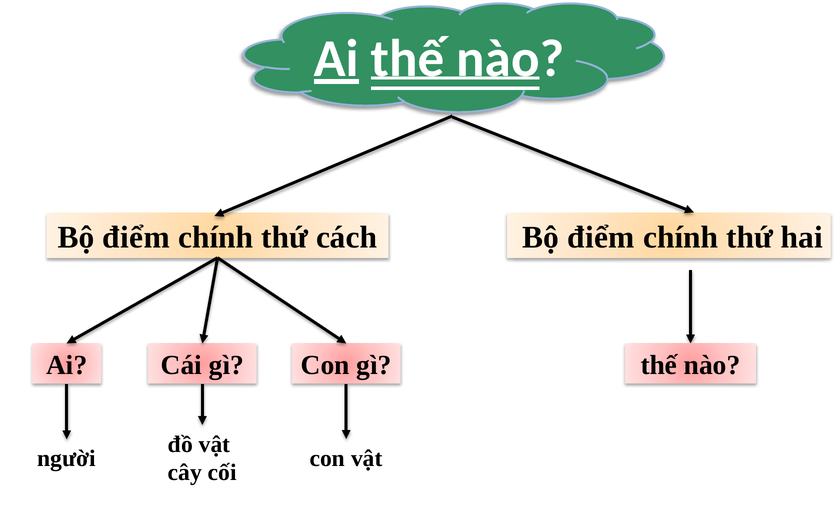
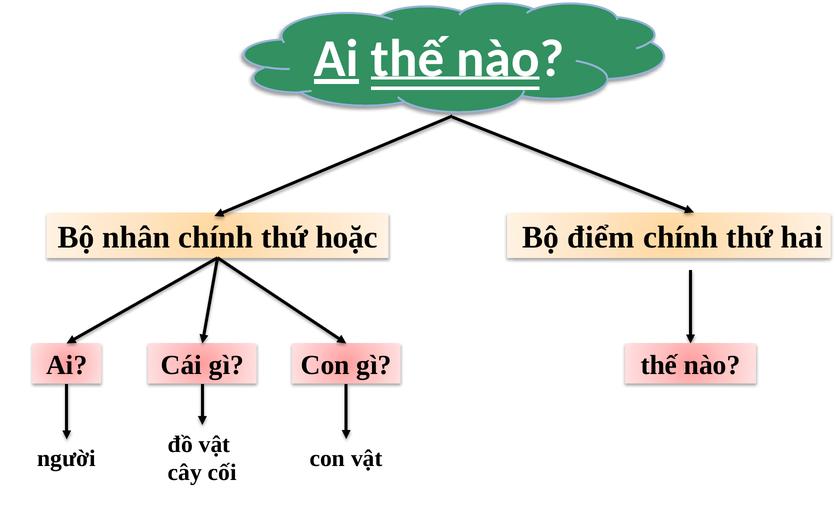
điểm at (136, 237): điểm -> nhân
cách: cách -> hoặc
